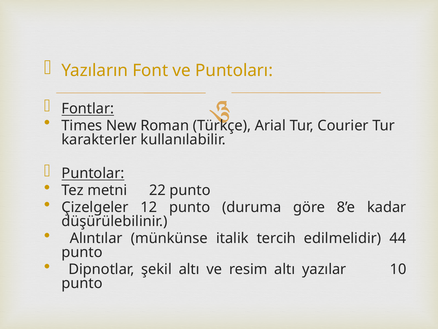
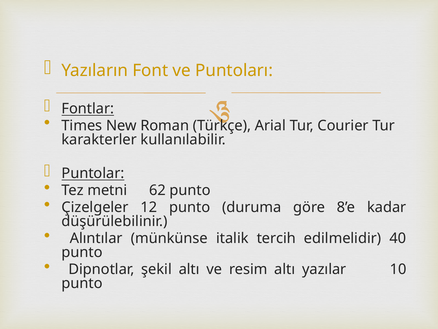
22: 22 -> 62
44: 44 -> 40
